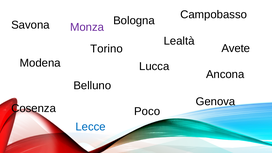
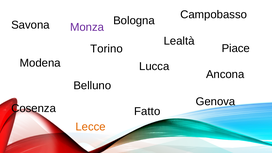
Avete: Avete -> Piace
Poco: Poco -> Fatto
Lecce colour: blue -> orange
